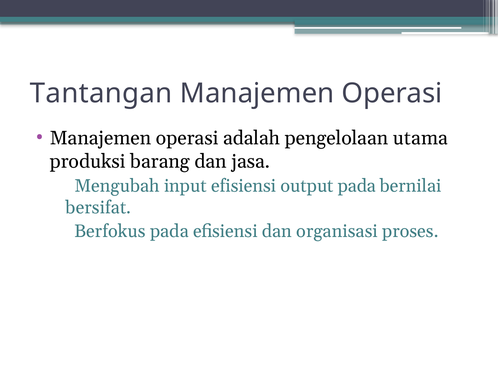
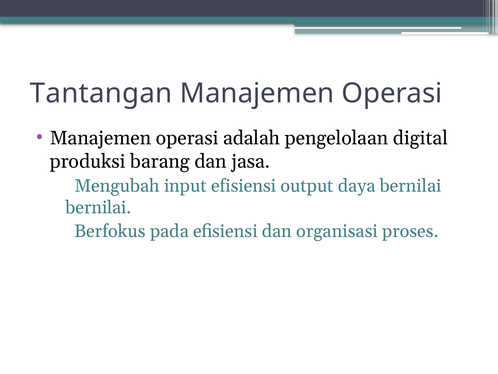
utama: utama -> digital
output pada: pada -> daya
bersifat at (98, 207): bersifat -> bernilai
